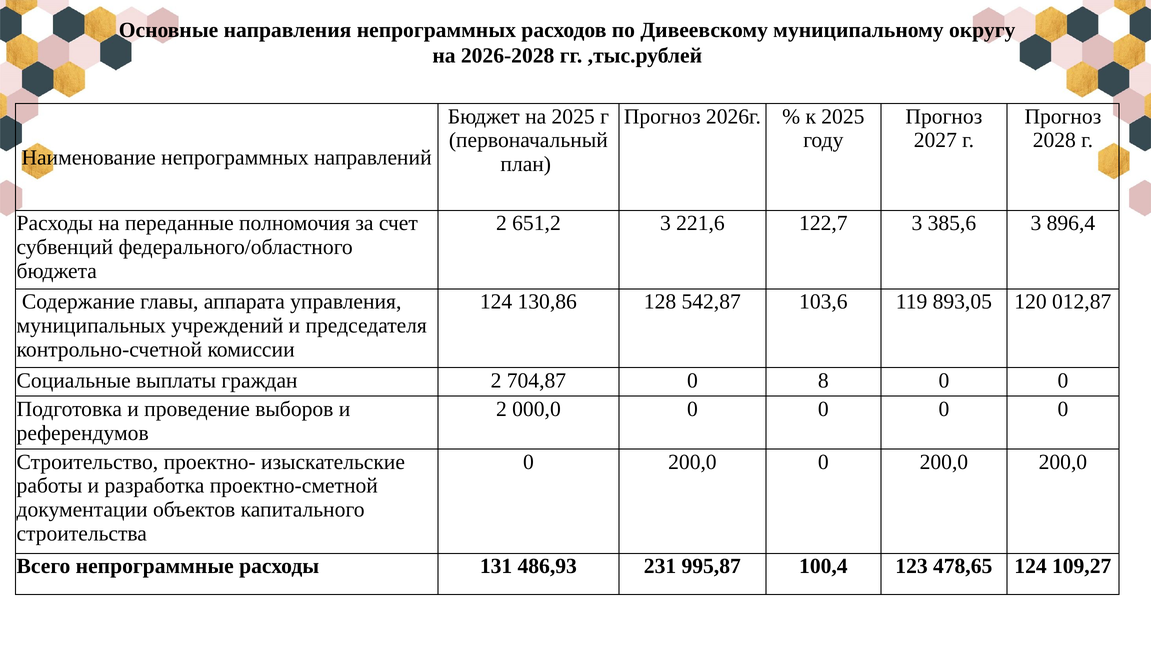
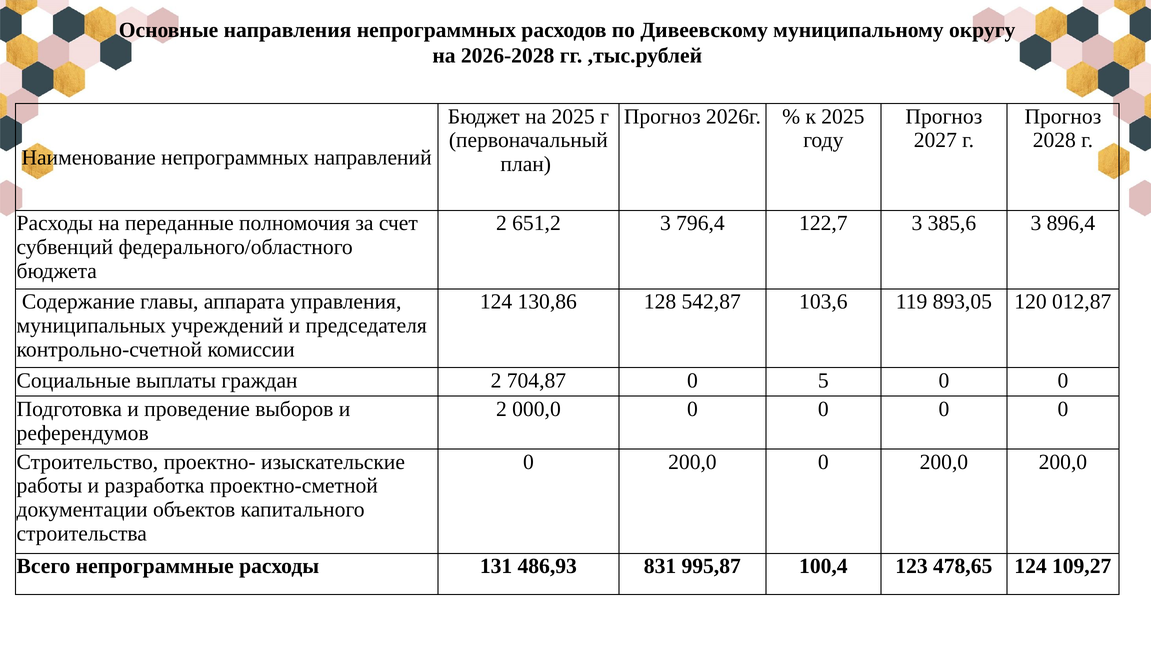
221,6: 221,6 -> 796,4
8: 8 -> 5
231: 231 -> 831
